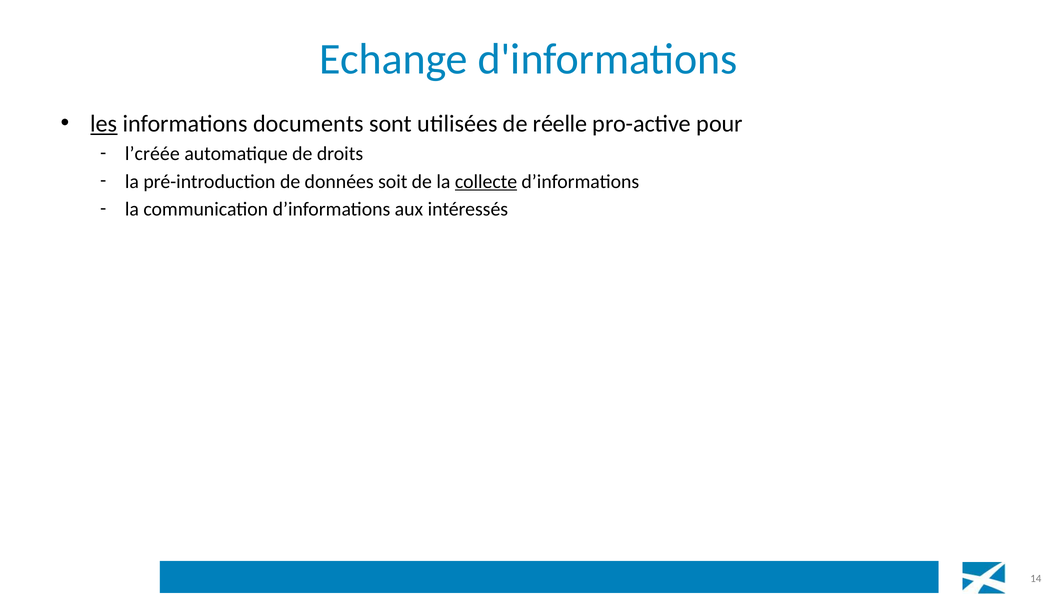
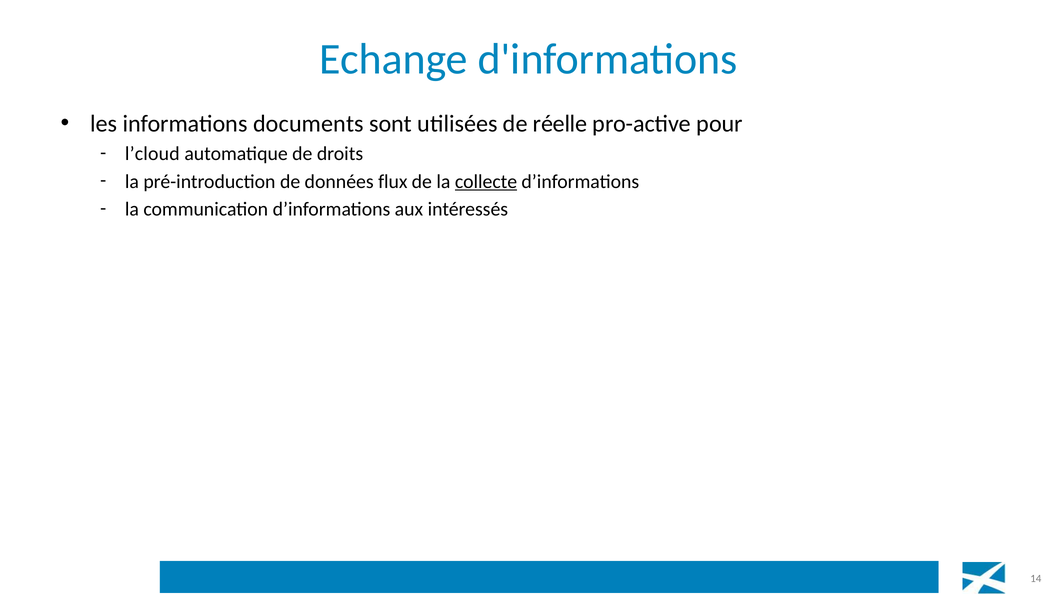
les underline: present -> none
l’créée: l’créée -> l’cloud
soit: soit -> flux
